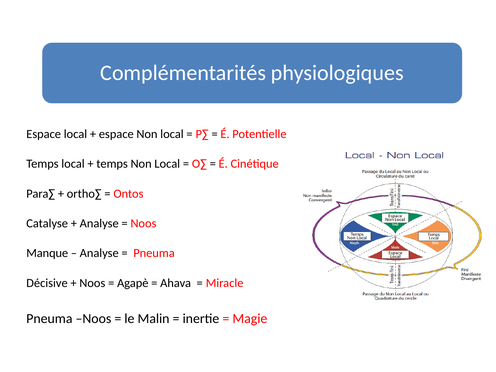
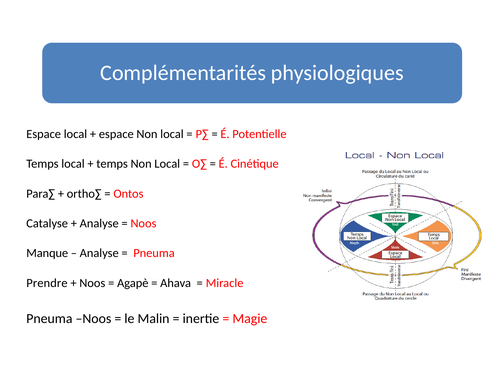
Décisive: Décisive -> Prendre
